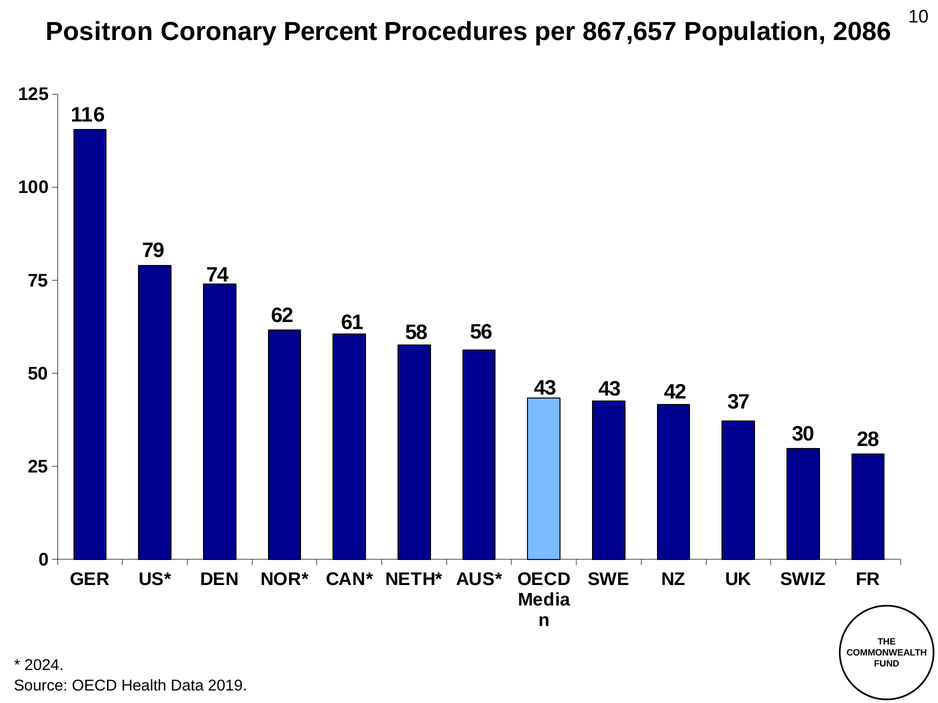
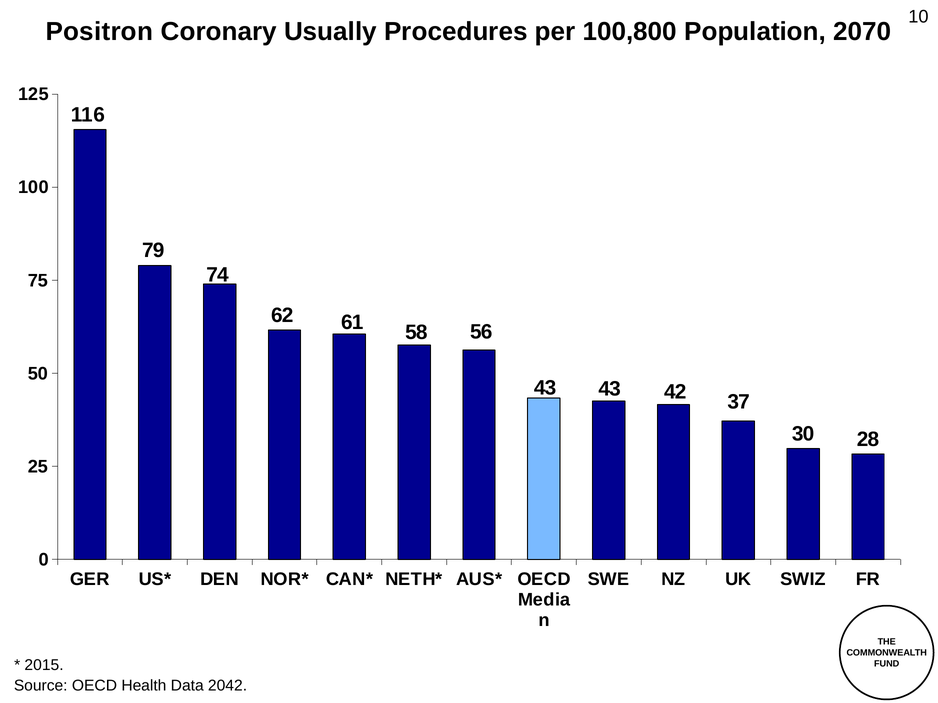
Percent: Percent -> Usually
867,657: 867,657 -> 100,800
2086: 2086 -> 2070
2024: 2024 -> 2015
2019: 2019 -> 2042
